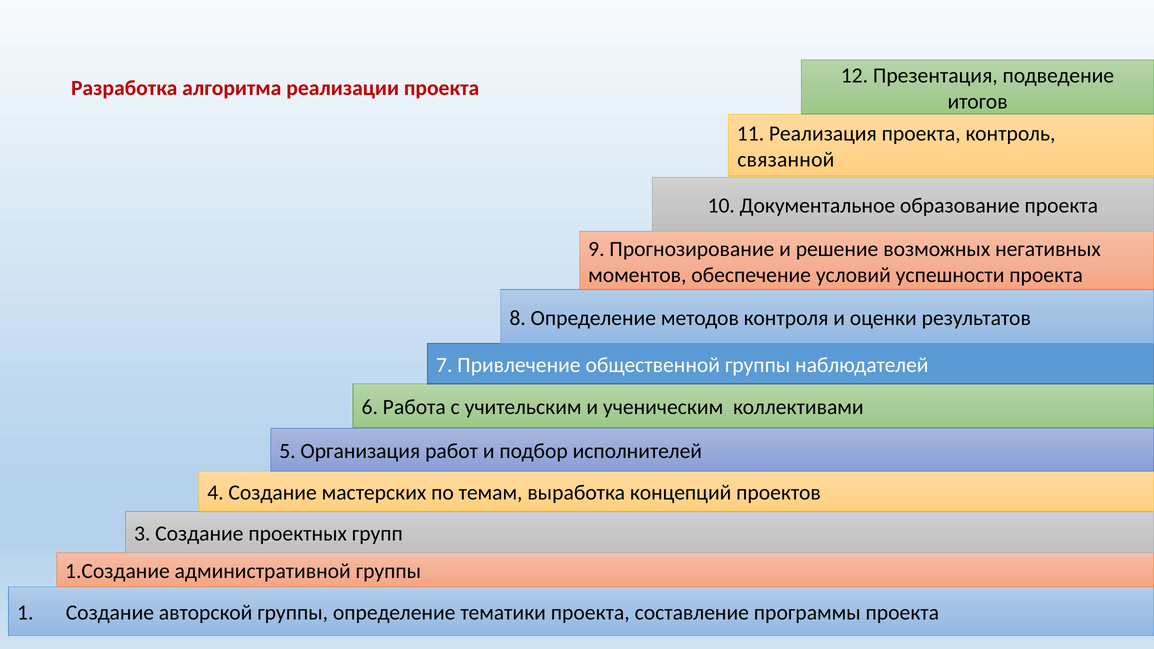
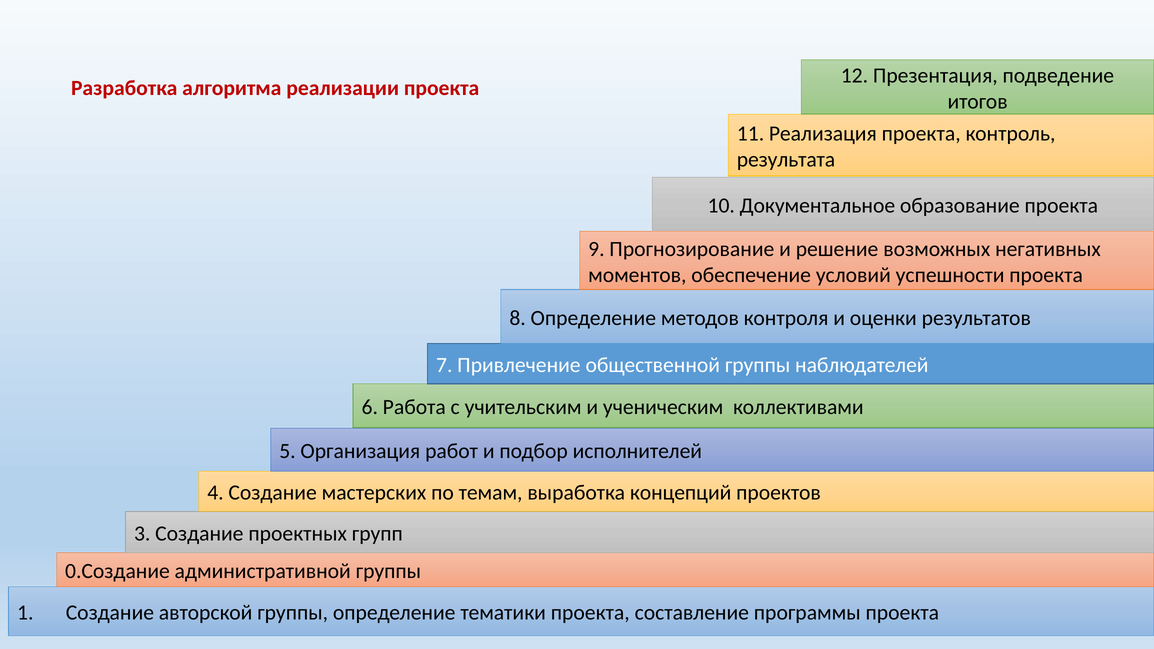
связанной: связанной -> результата
1.Создание: 1.Создание -> 0.Создание
